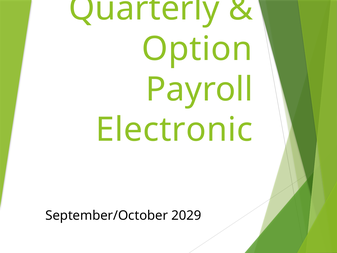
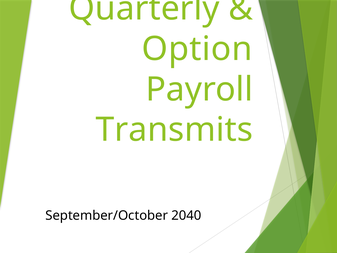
Electronic: Electronic -> Transmits
2029: 2029 -> 2040
